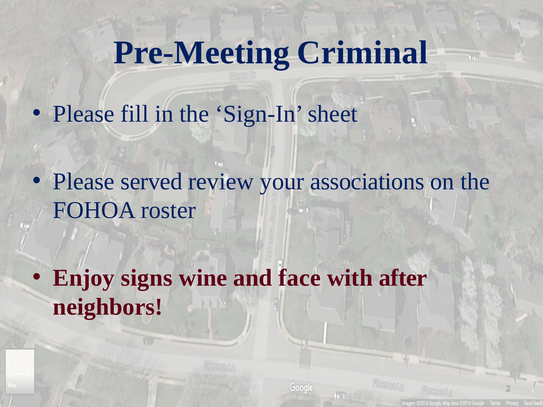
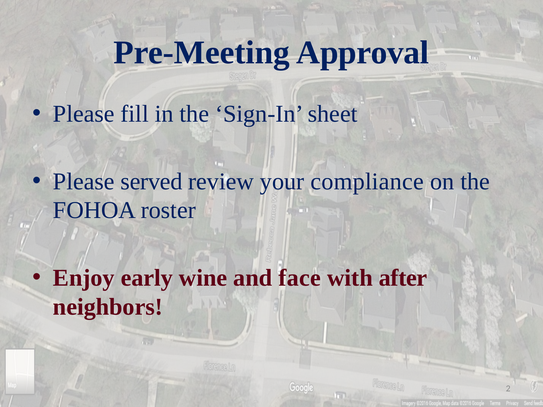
Criminal: Criminal -> Approval
associations: associations -> compliance
signs: signs -> early
